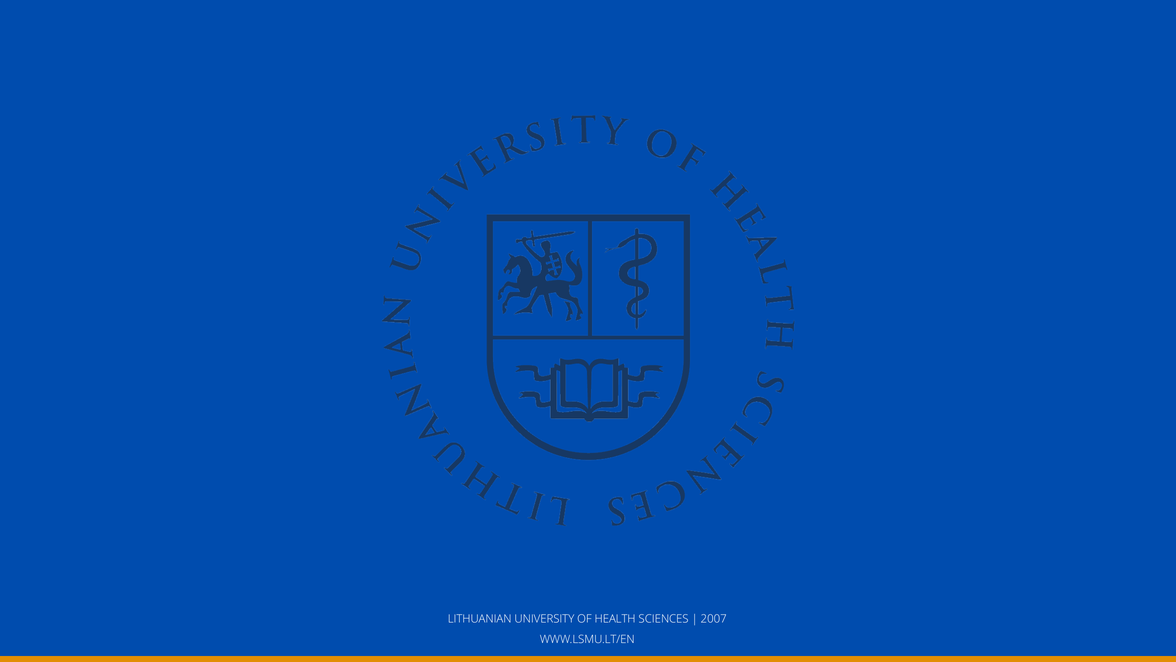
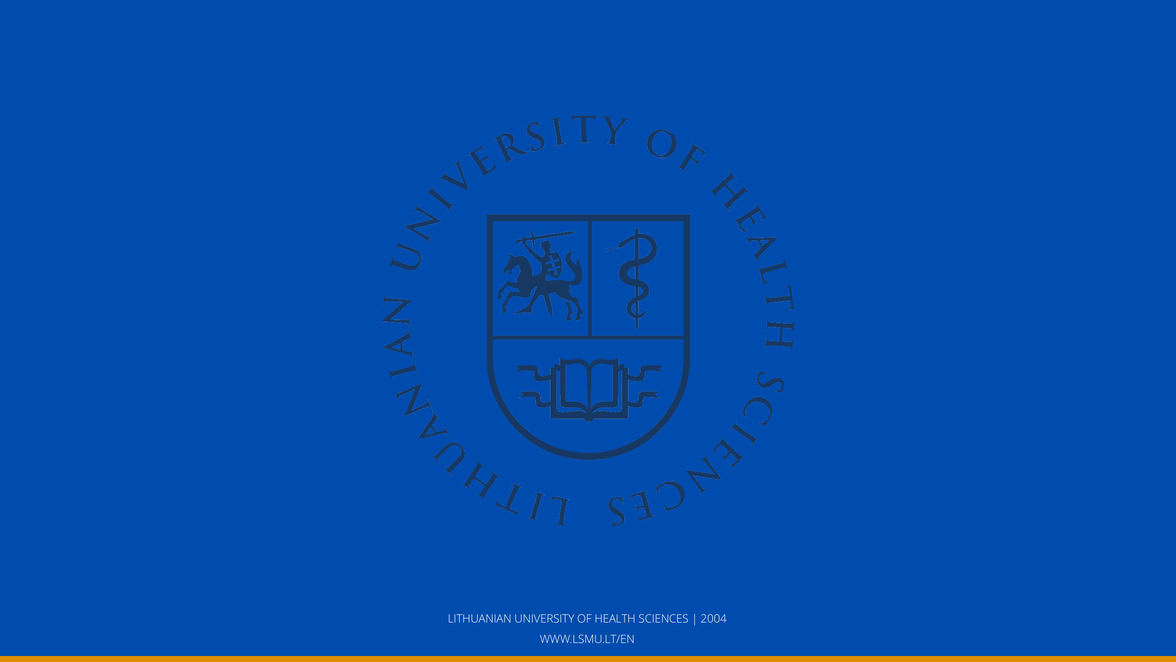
2007: 2007 -> 2004
